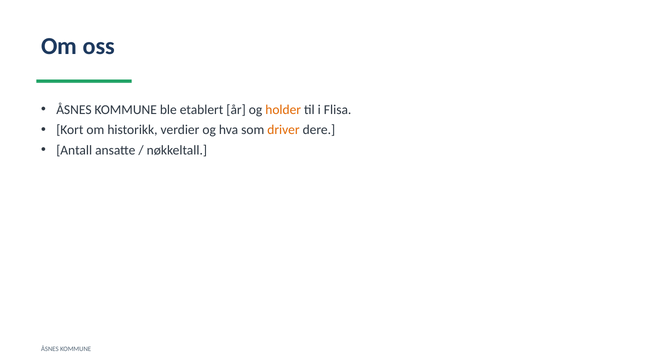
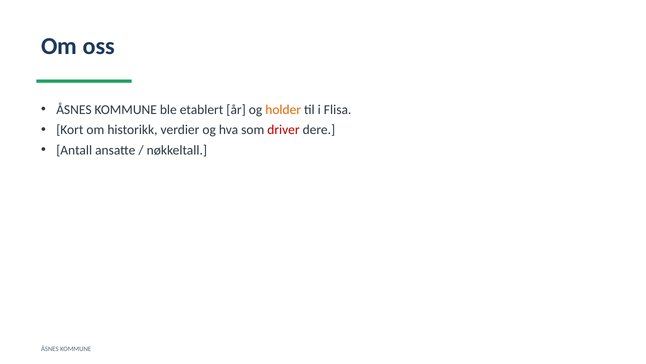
driver colour: orange -> red
